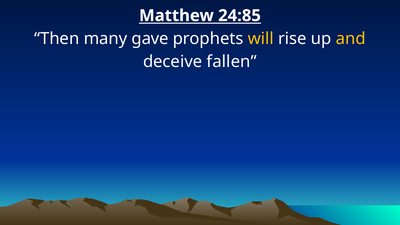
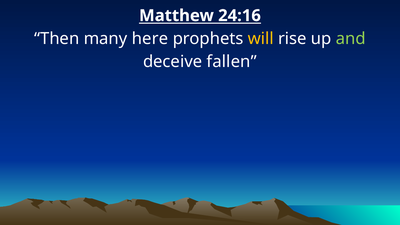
24:85: 24:85 -> 24:16
gave: gave -> here
and colour: yellow -> light green
